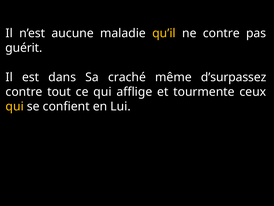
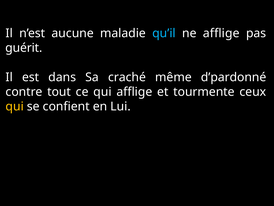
qu’il colour: yellow -> light blue
ne contre: contre -> afflige
d’surpassez: d’surpassez -> d’pardonné
